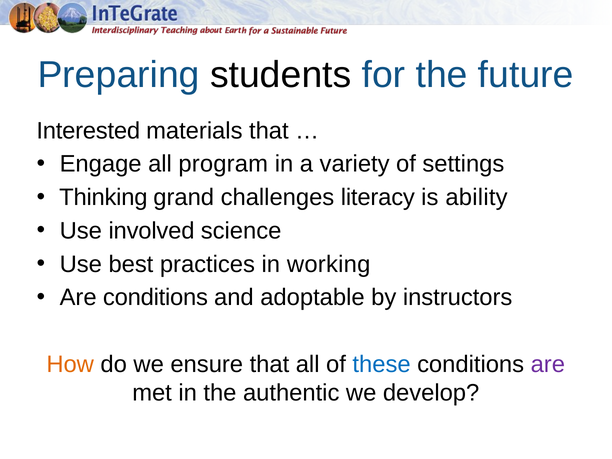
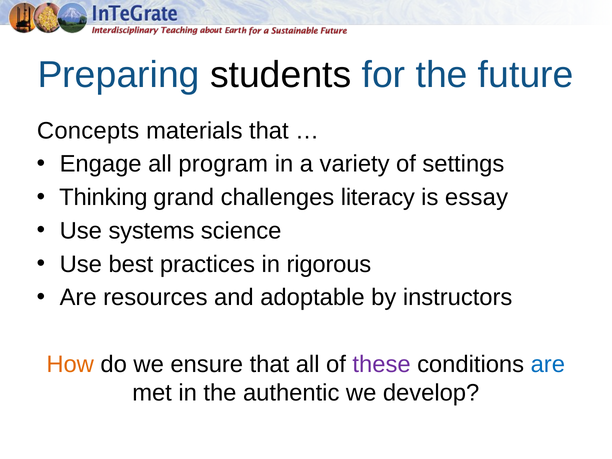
Interested: Interested -> Concepts
ability: ability -> essay
involved: involved -> systems
working: working -> rigorous
Are conditions: conditions -> resources
these colour: blue -> purple
are at (548, 364) colour: purple -> blue
